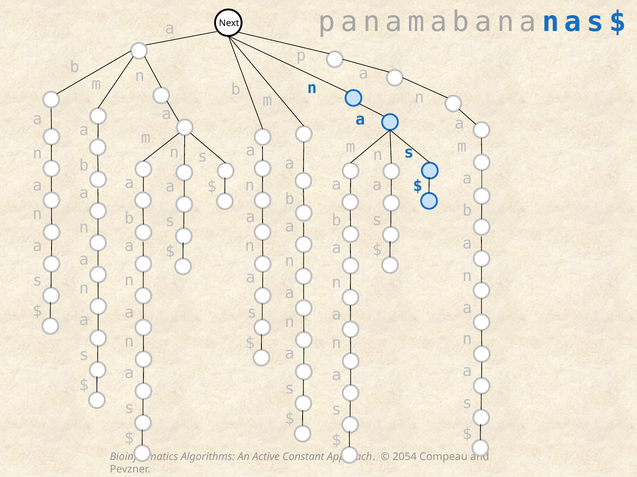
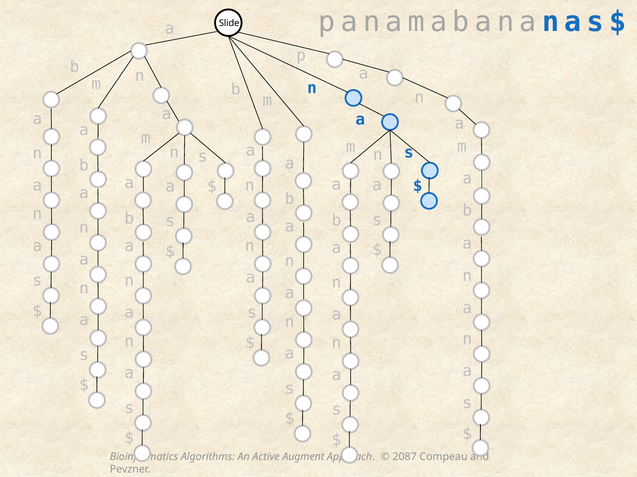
Next: Next -> Slide
Constant: Constant -> Augment
2054: 2054 -> 2087
